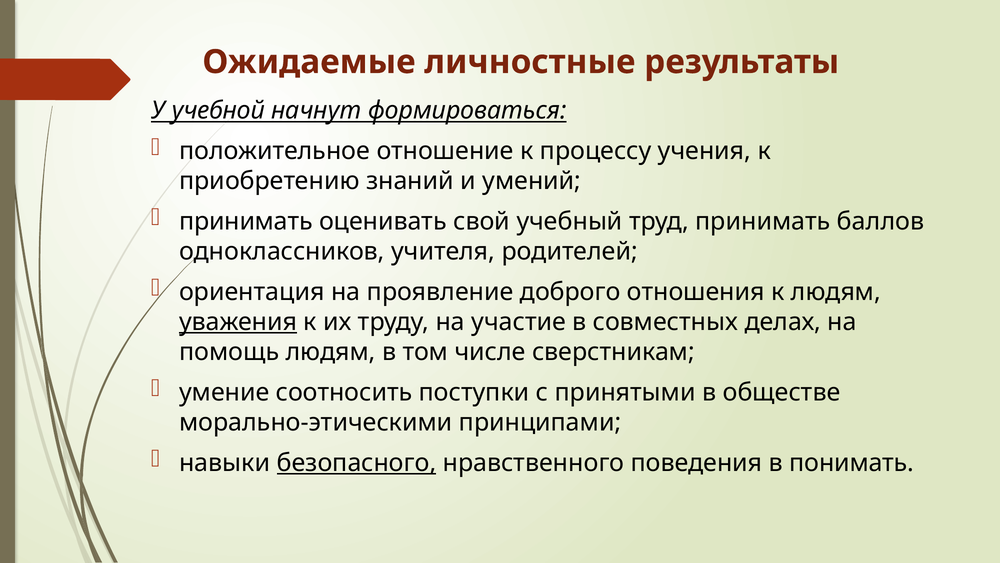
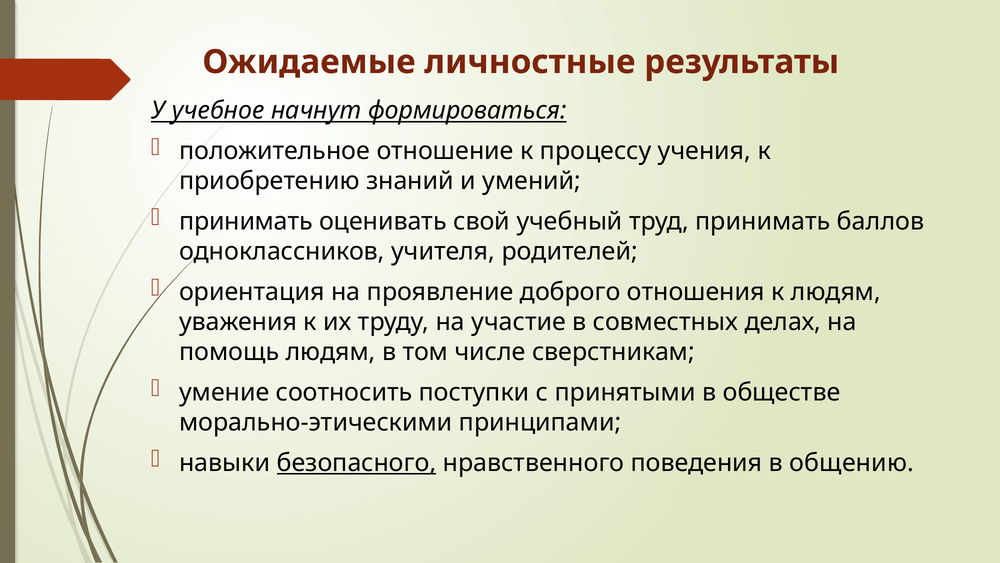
учебной: учебной -> учебное
уважения underline: present -> none
понимать: понимать -> общению
